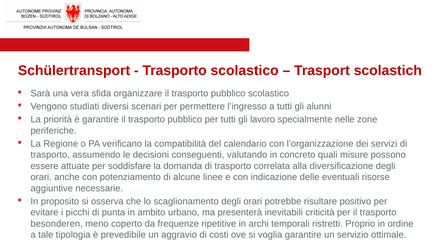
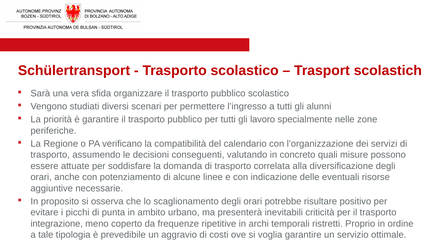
besonderen: besonderen -> integrazione
